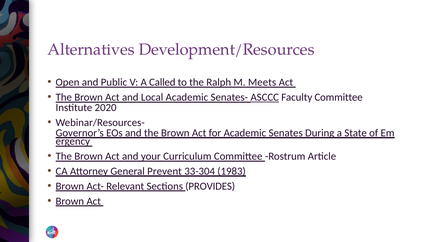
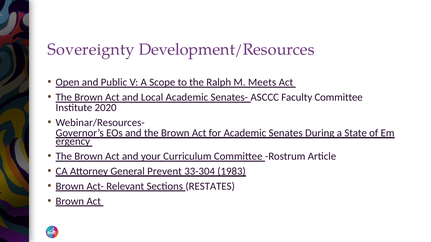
Alternatives: Alternatives -> Sovereignty
Called: Called -> Scope
ASCCC underline: present -> none
PROVIDES: PROVIDES -> RESTATES
